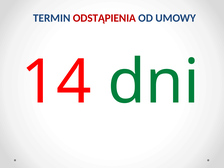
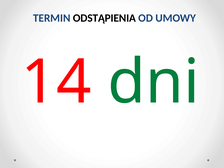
ODSTĄPIENIA colour: red -> black
